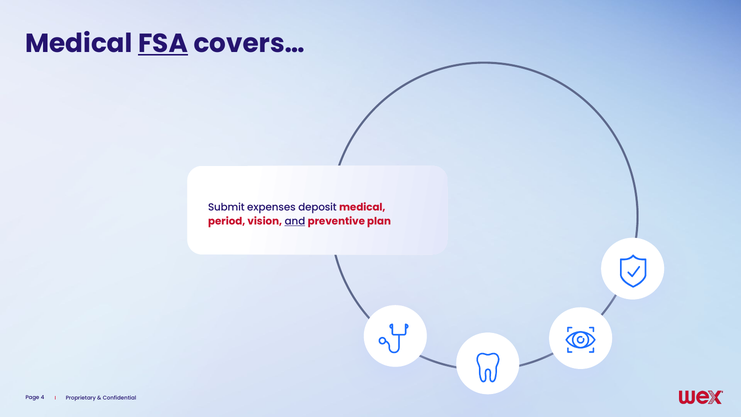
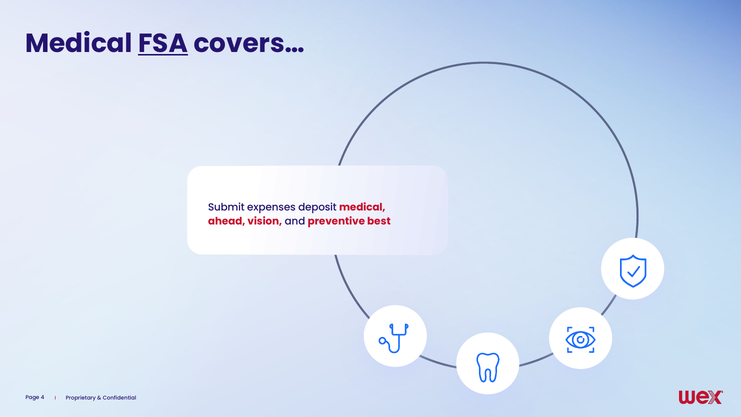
period: period -> ahead
and underline: present -> none
plan: plan -> best
